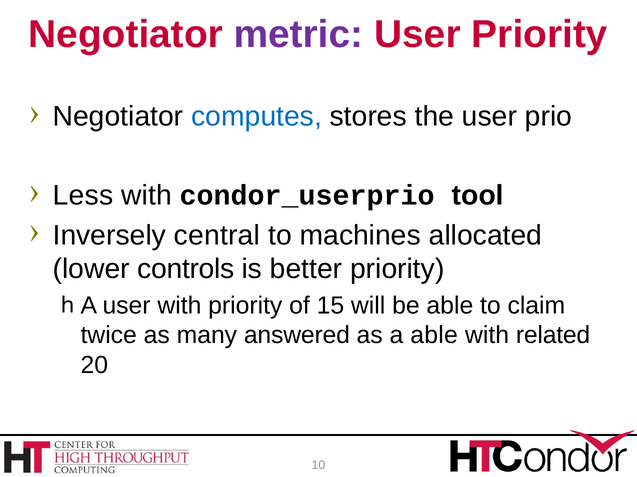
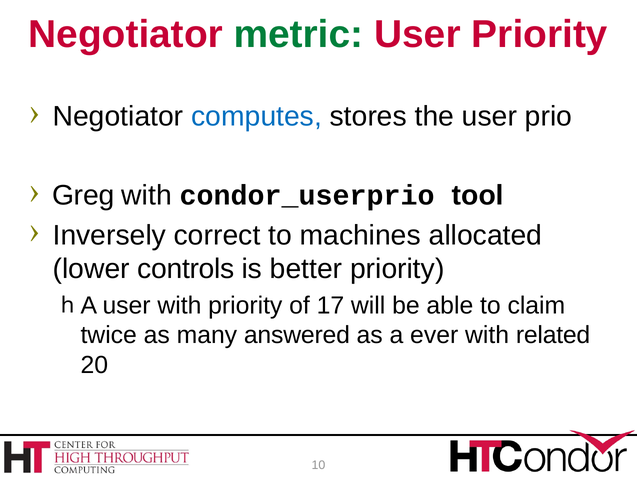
metric colour: purple -> green
Less: Less -> Greg
central: central -> correct
15: 15 -> 17
a able: able -> ever
